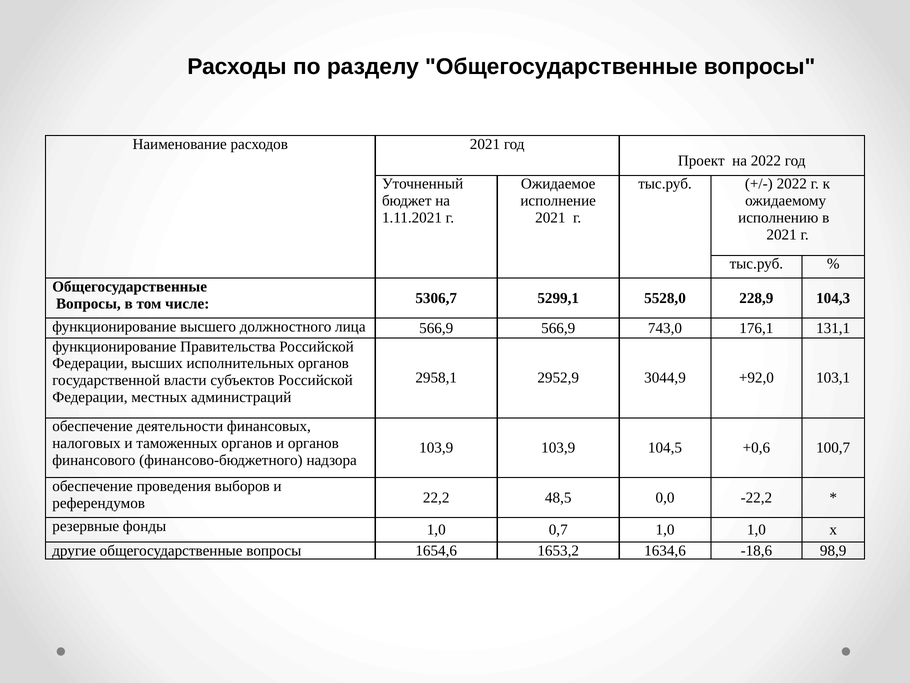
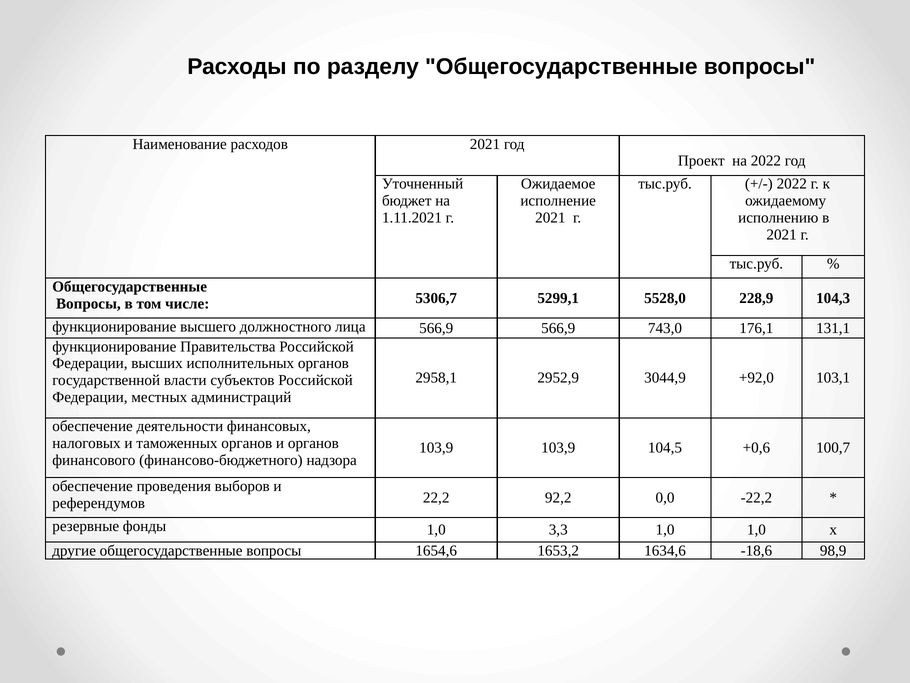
48,5: 48,5 -> 92,2
0,7: 0,7 -> 3,3
